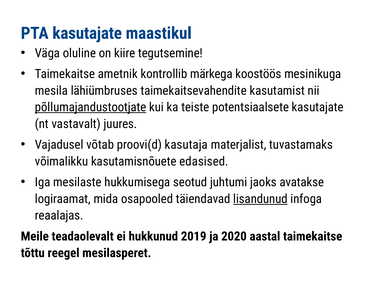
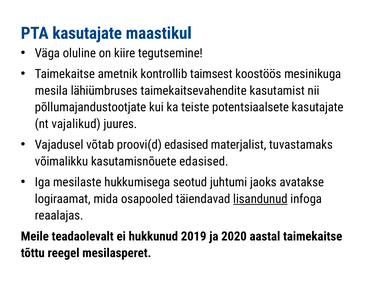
märkega: märkega -> taimsest
põllumajandustootjate underline: present -> none
vastavalt: vastavalt -> vajalikud
proovi(d kasutaja: kasutaja -> edasised
